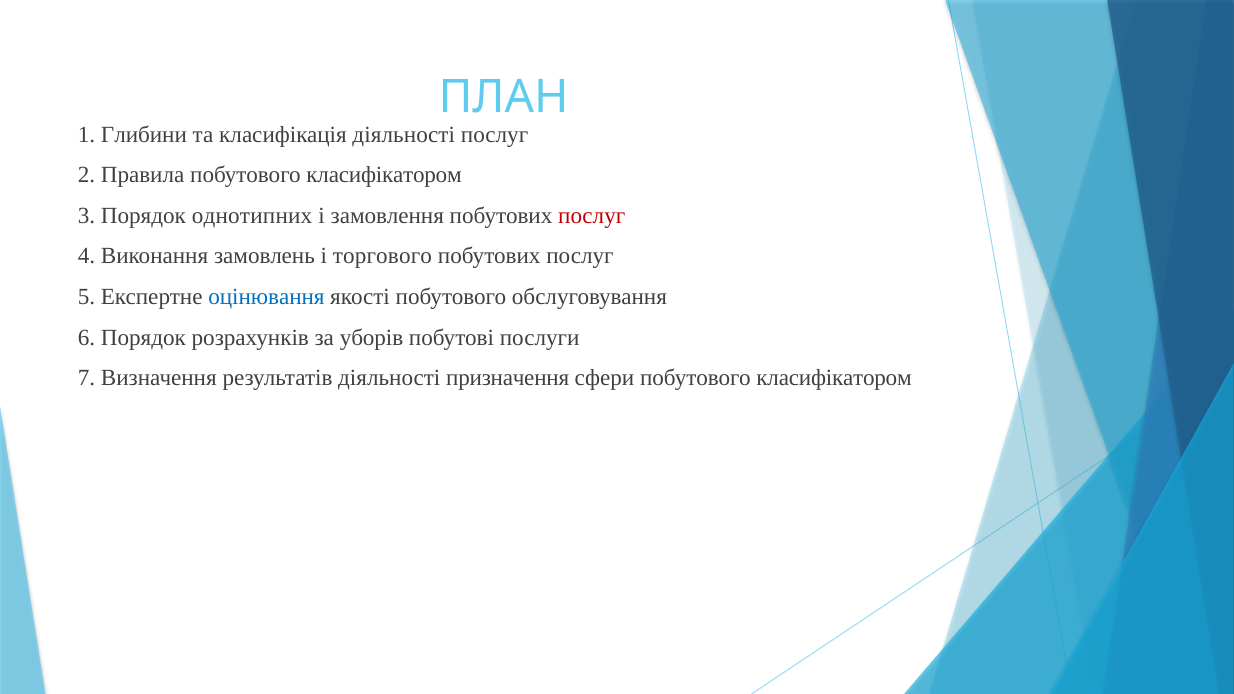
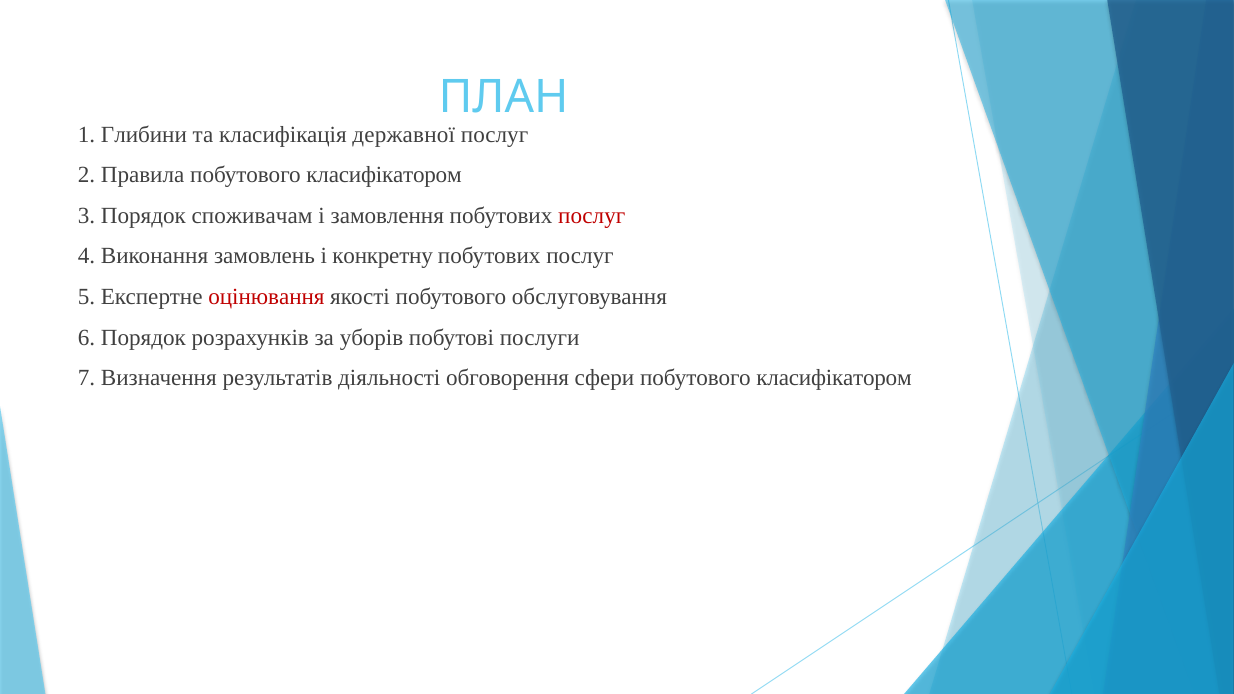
класифікація діяльності: діяльності -> державної
однотипних: однотипних -> споживачам
торгового: торгового -> конкретну
оцінювання colour: blue -> red
призначення: призначення -> обговорення
